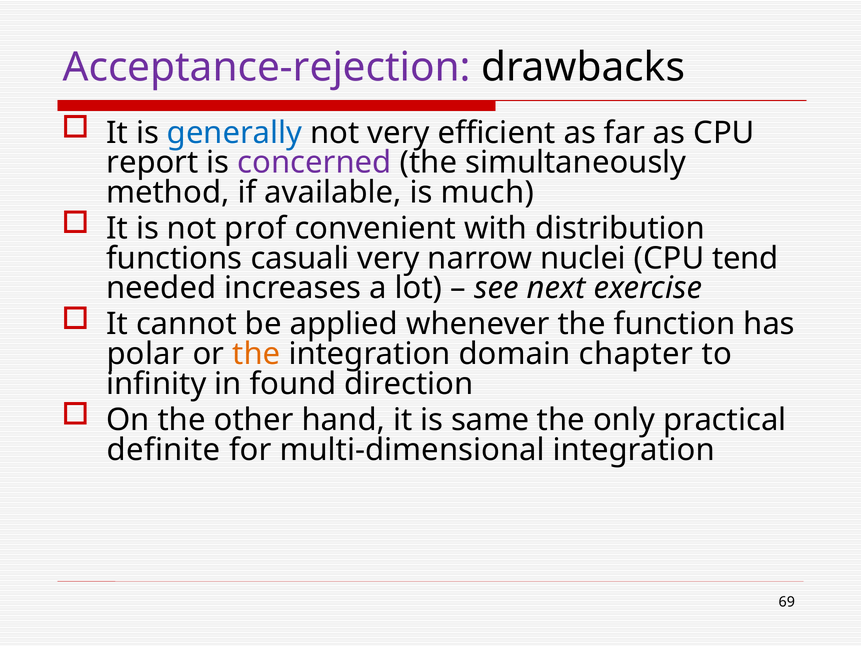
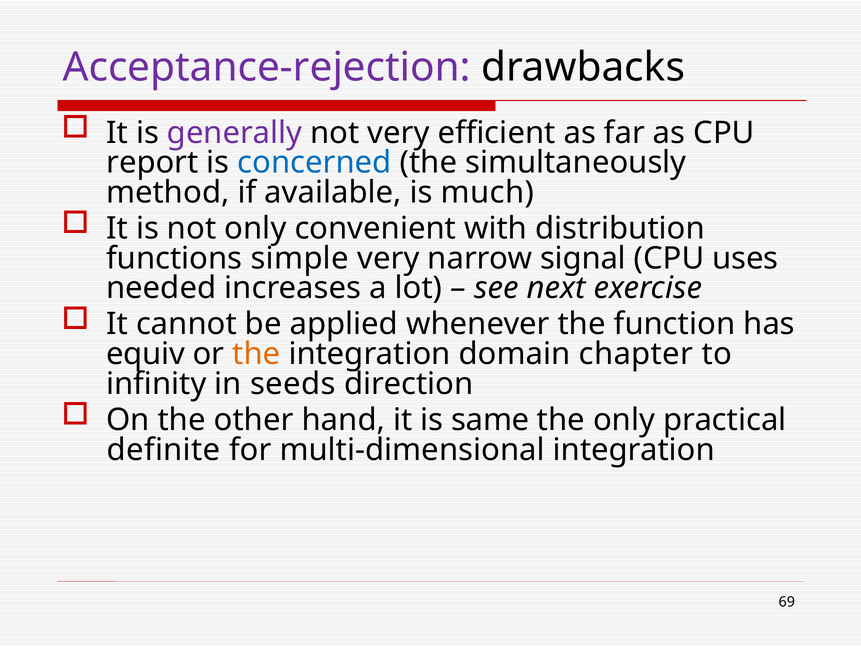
generally colour: blue -> purple
concerned colour: purple -> blue
not prof: prof -> only
casuali: casuali -> simple
nuclei: nuclei -> signal
tend: tend -> uses
polar: polar -> equiv
found: found -> seeds
